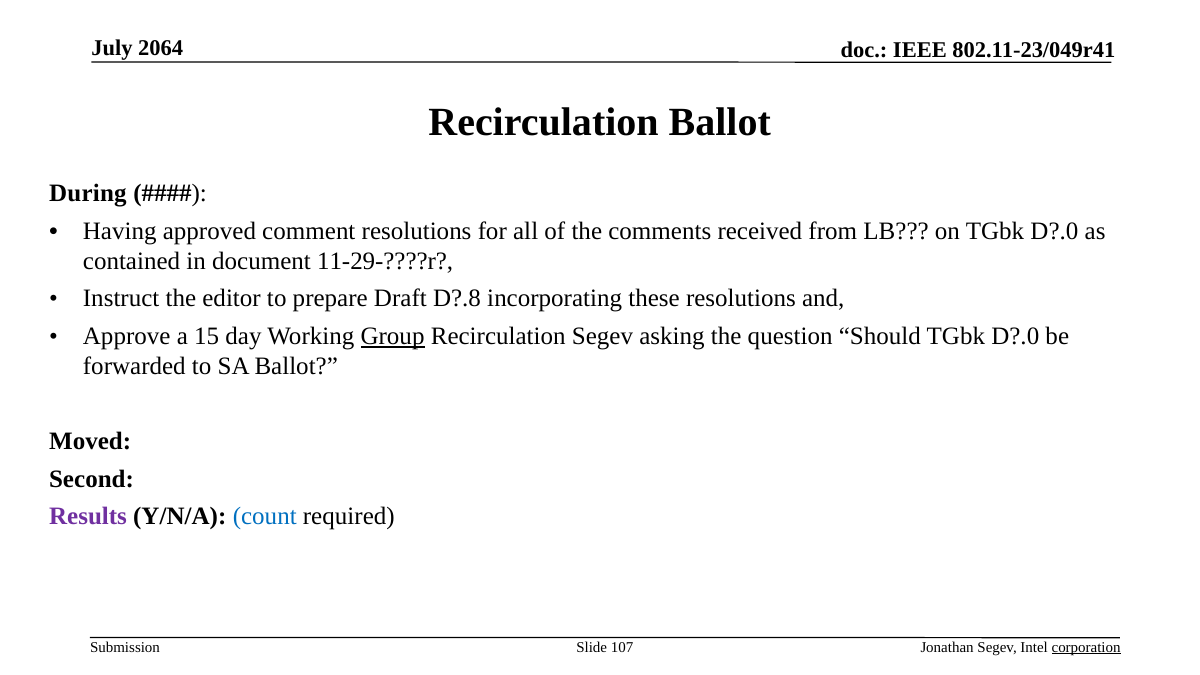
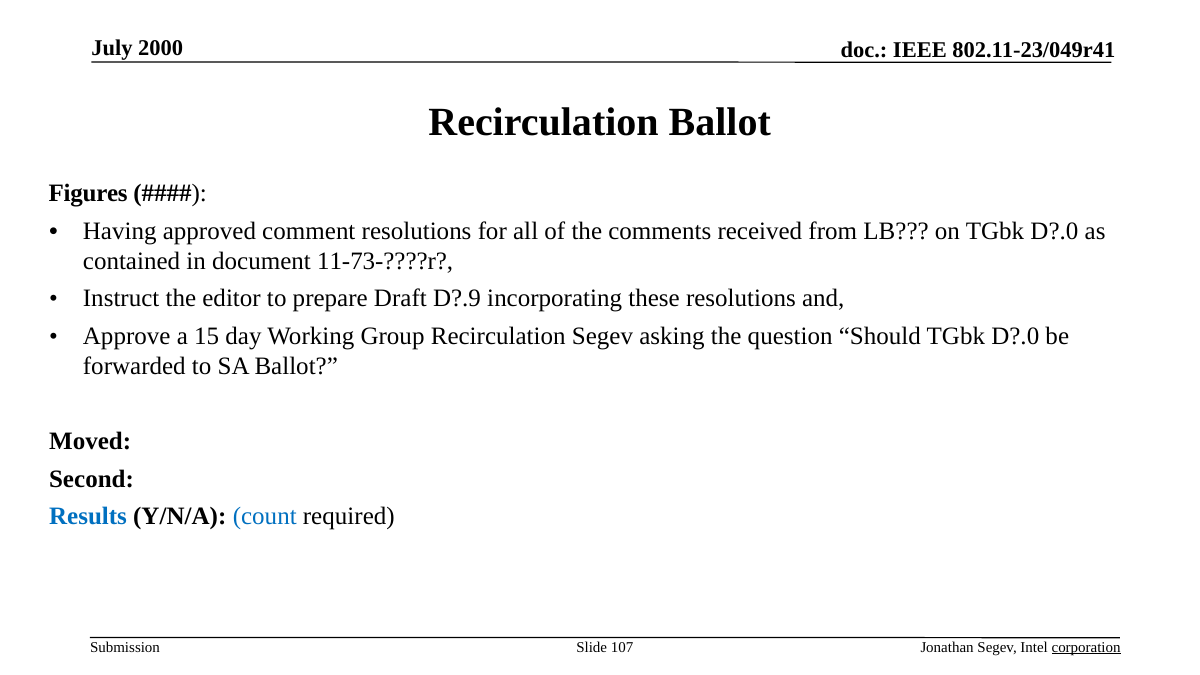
2064: 2064 -> 2000
During: During -> Figures
11-29-????r: 11-29-????r -> 11-73-????r
D?.8: D?.8 -> D?.9
Group underline: present -> none
Results colour: purple -> blue
